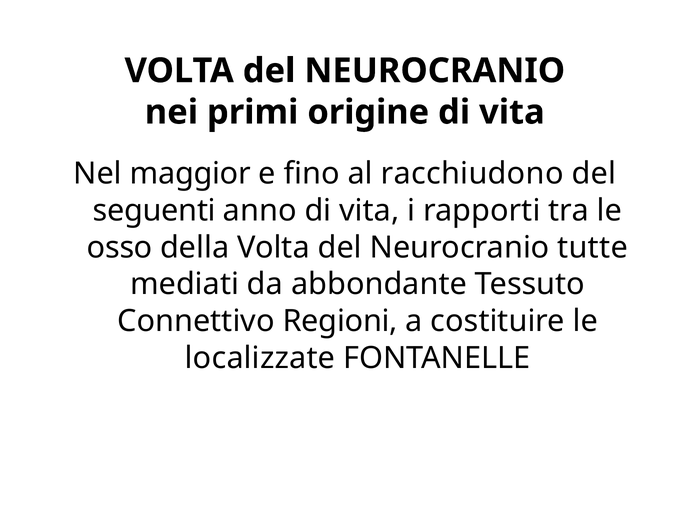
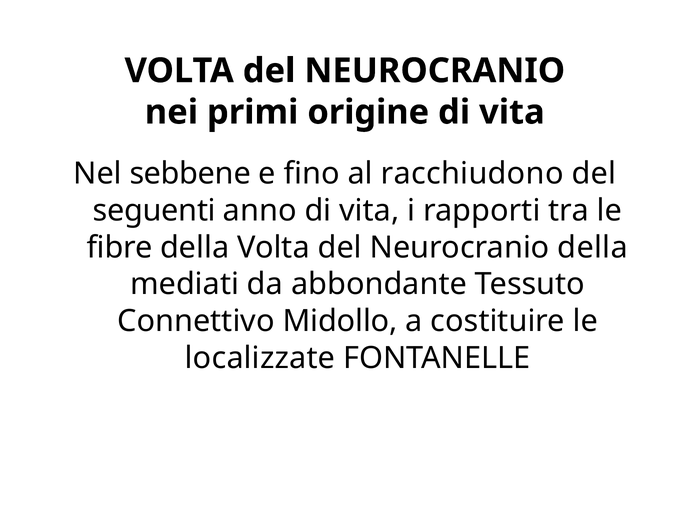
maggior: maggior -> sebbene
osso: osso -> fibre
Neurocranio tutte: tutte -> della
Regioni: Regioni -> Midollo
